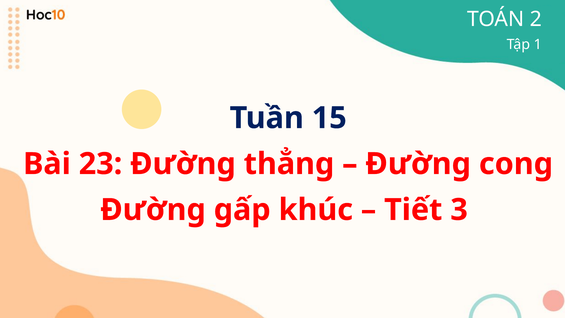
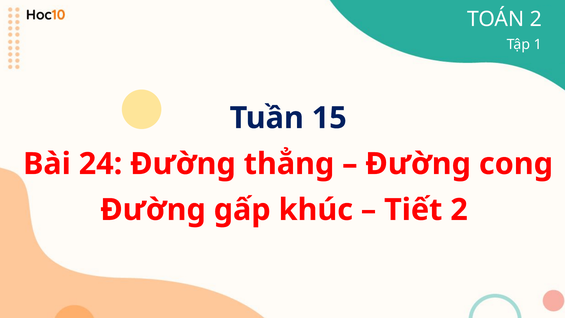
23: 23 -> 24
Tiết 3: 3 -> 2
